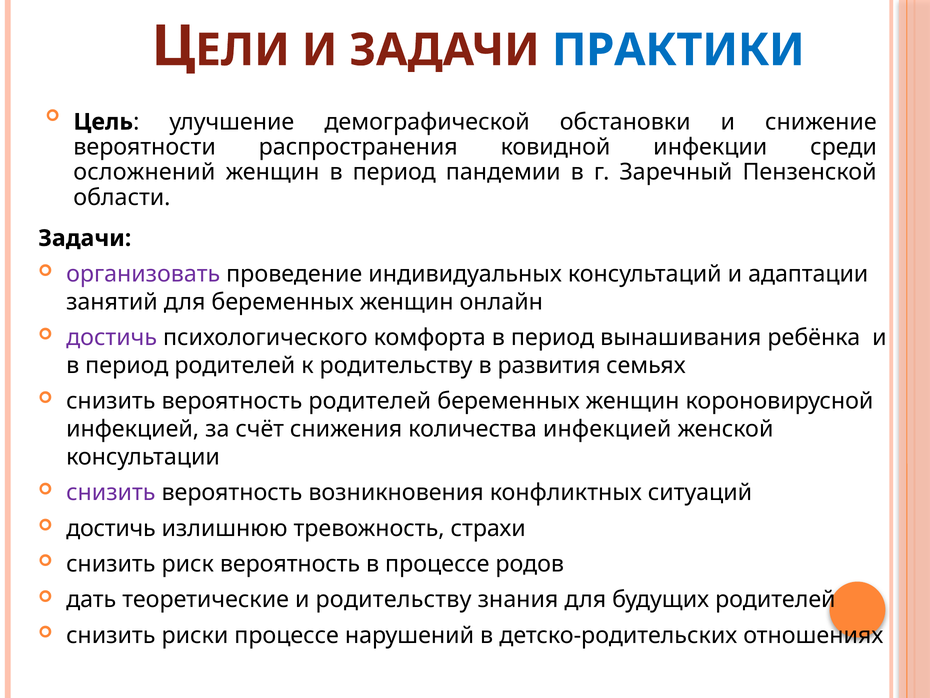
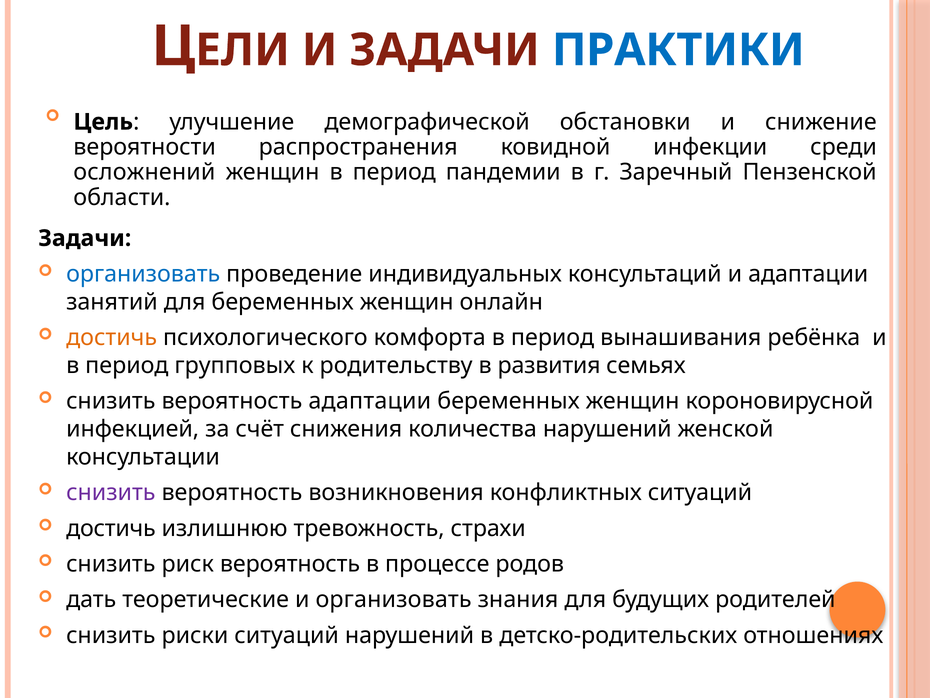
организовать at (143, 274) colour: purple -> blue
достичь at (112, 337) colour: purple -> orange
период родителей: родителей -> групповых
вероятность родителей: родителей -> адаптации
количества инфекцией: инфекцией -> нарушений
и родительству: родительству -> организовать
риски процессе: процессе -> ситуаций
